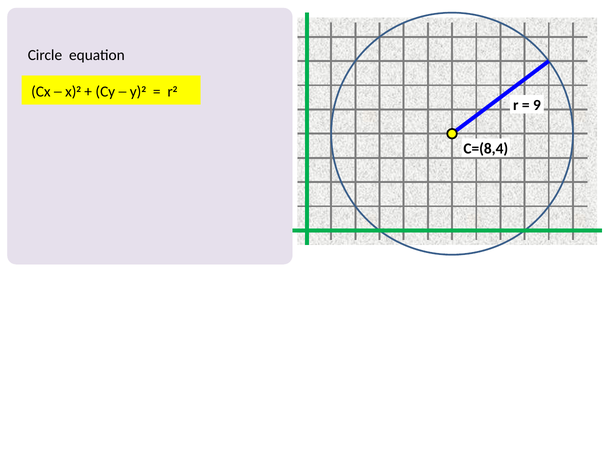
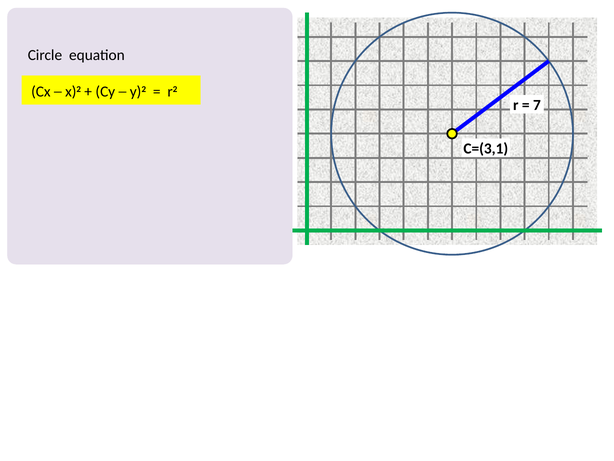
9: 9 -> 7
C=(8,4: C=(8,4 -> C=(3,1
